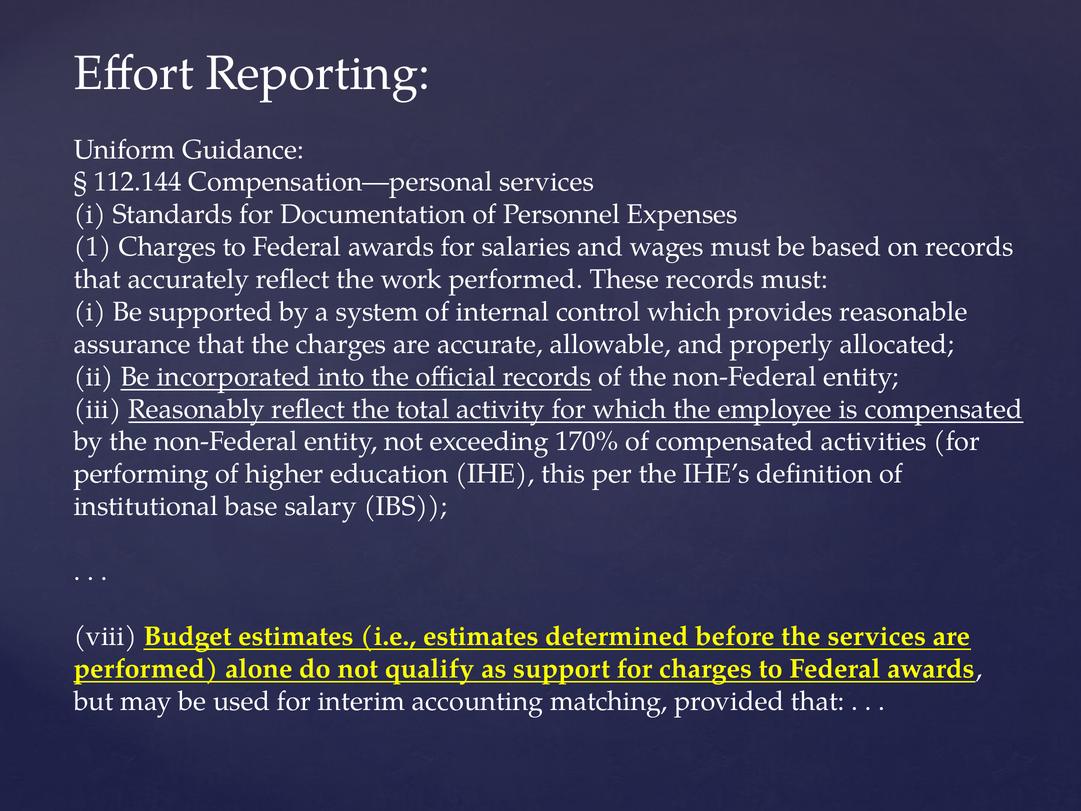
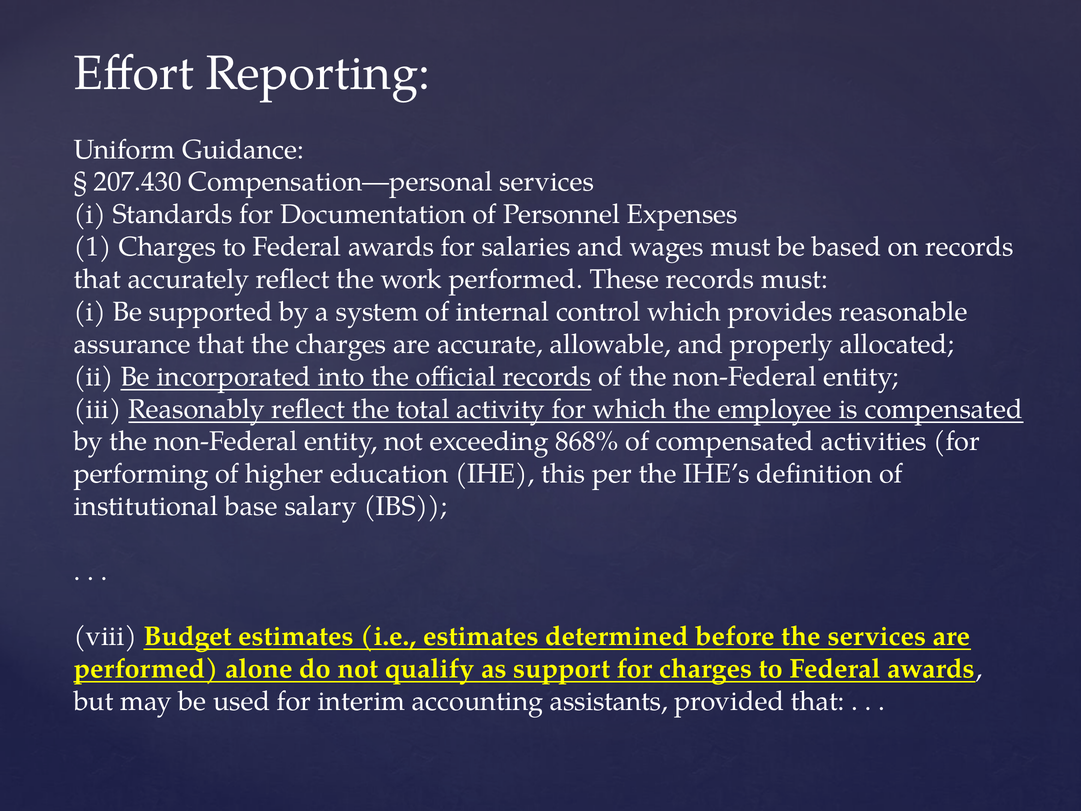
112.144: 112.144 -> 207.430
170%: 170% -> 868%
matching: matching -> assistants
